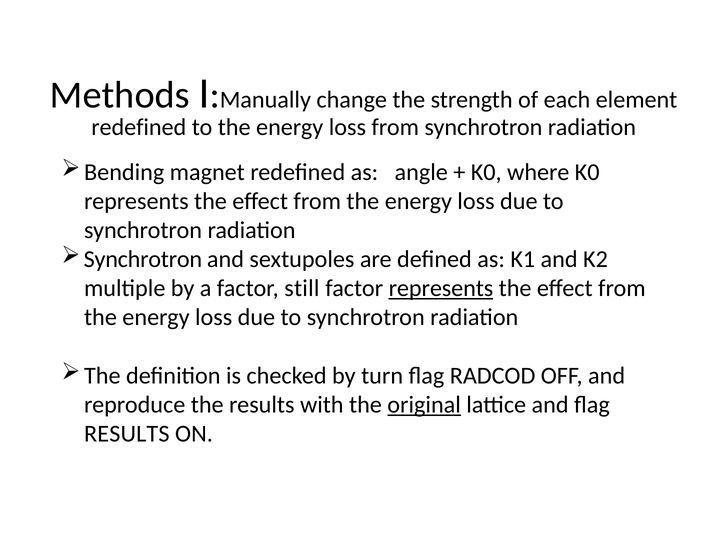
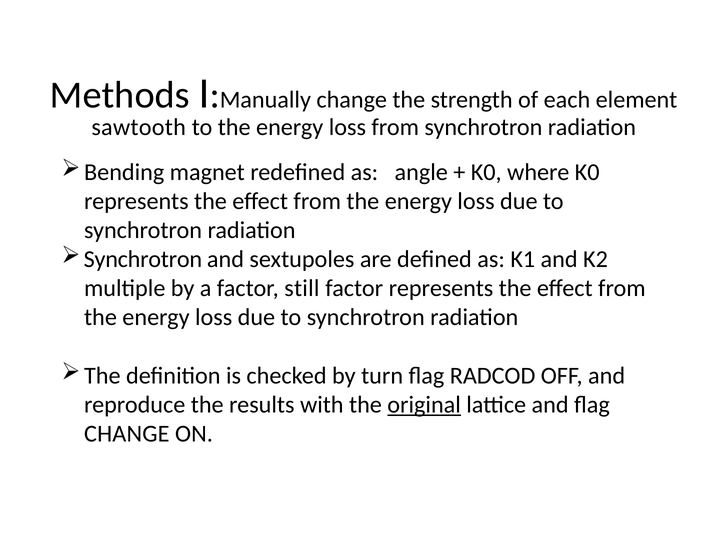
redefined at (139, 127): redefined -> sawtooth
represents at (441, 288) underline: present -> none
RESULTS at (127, 433): RESULTS -> CHANGE
